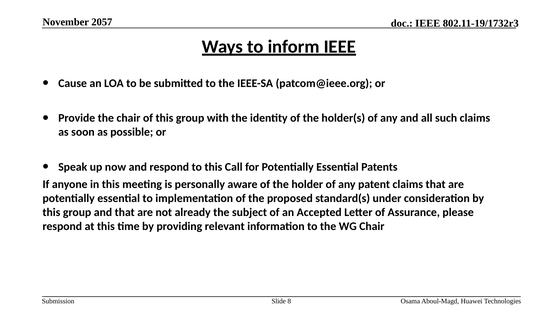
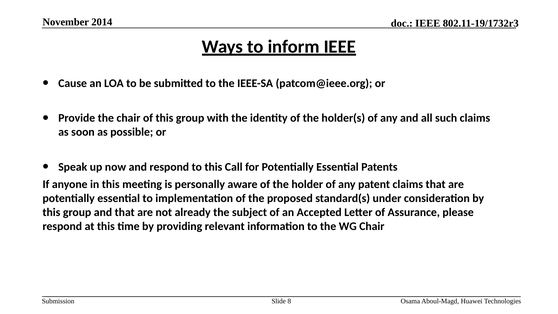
2057: 2057 -> 2014
